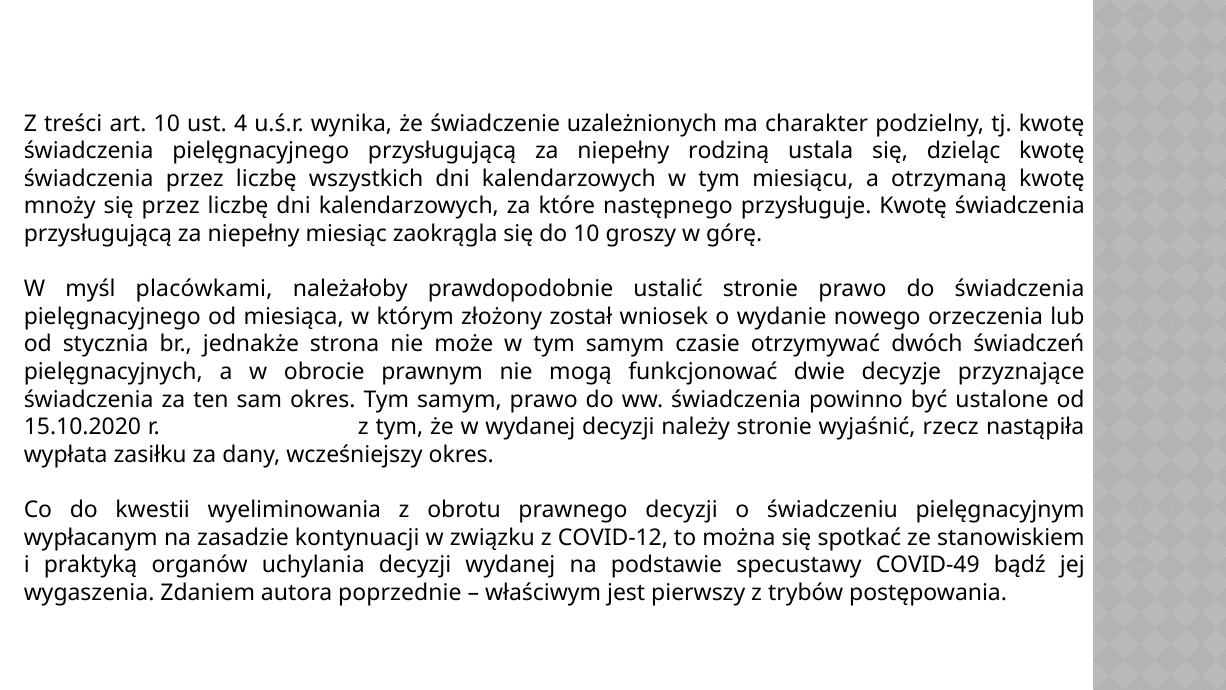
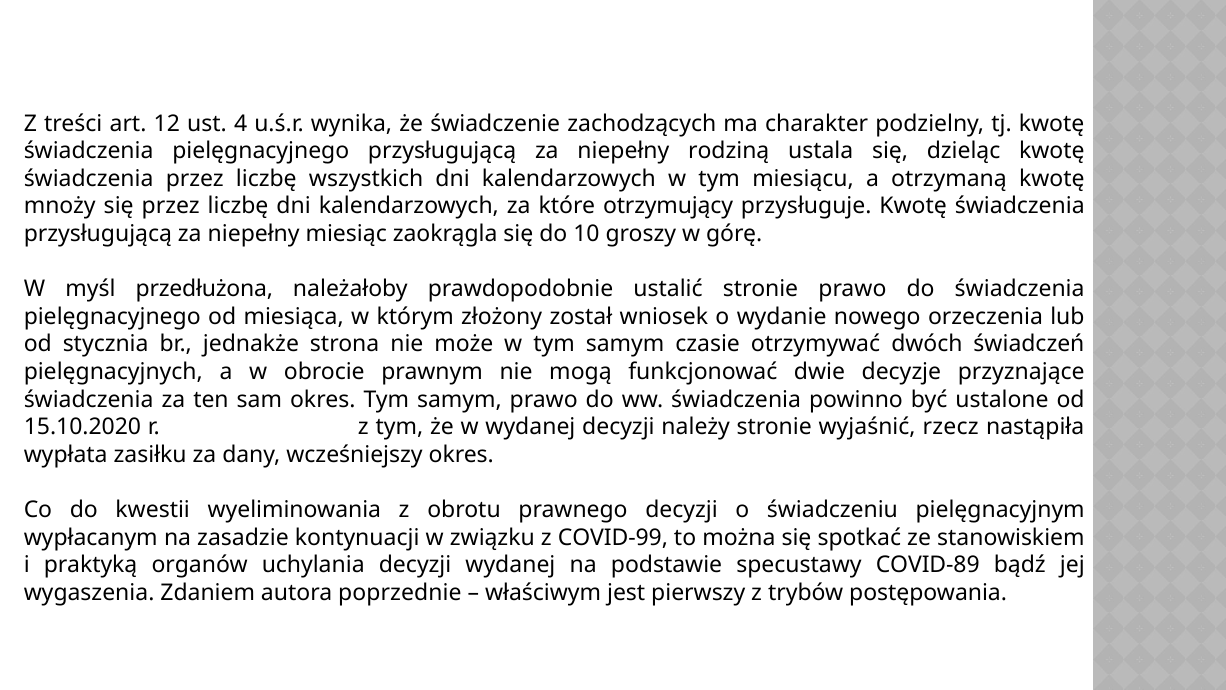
art 10: 10 -> 12
uzależnionych: uzależnionych -> zachodzących
następnego: następnego -> otrzymujący
placówkami: placówkami -> przedłużona
COVID-12: COVID-12 -> COVID-99
COVID-49: COVID-49 -> COVID-89
